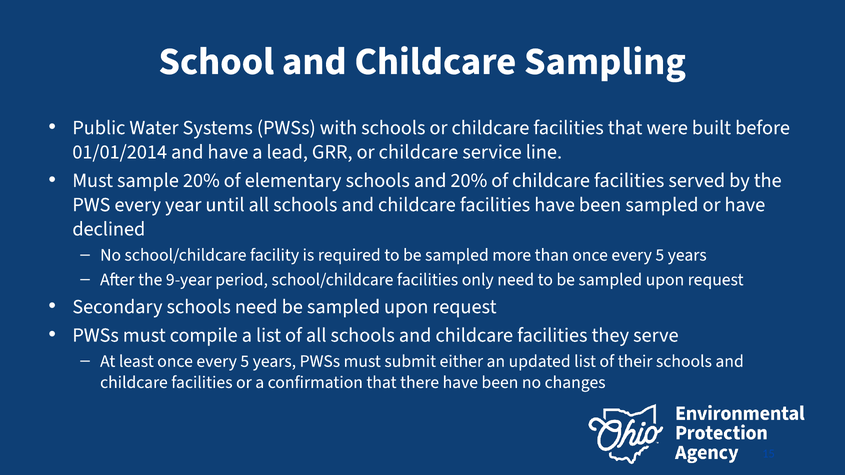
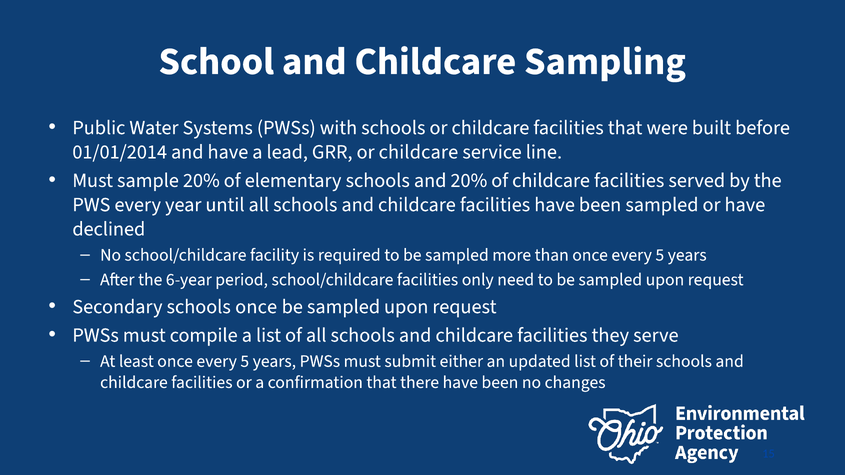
9-year: 9-year -> 6-year
schools need: need -> once
